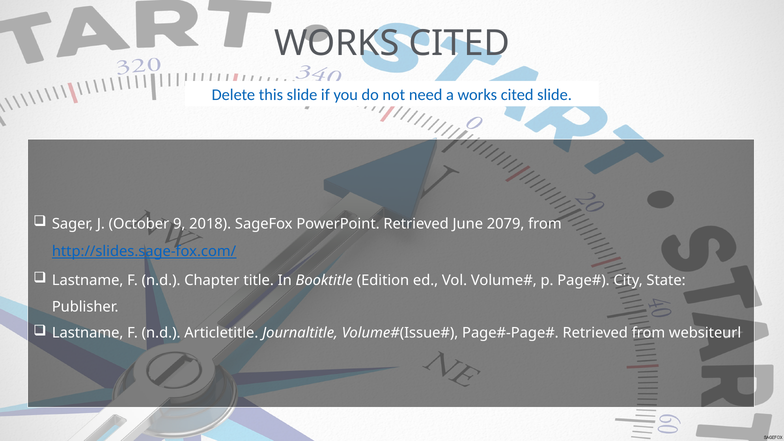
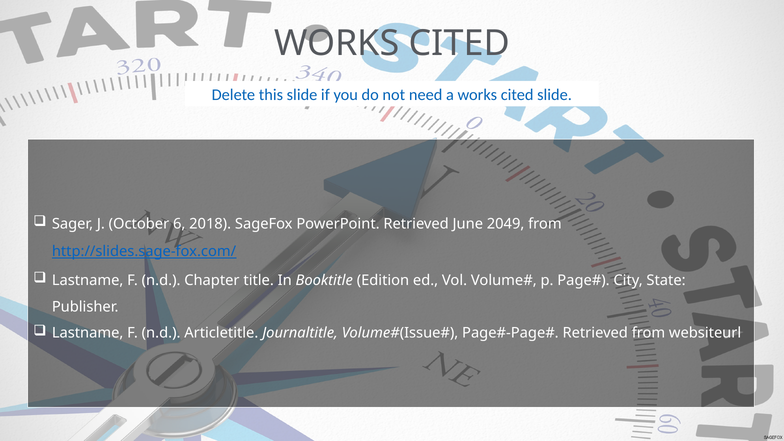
9: 9 -> 6
2079: 2079 -> 2049
